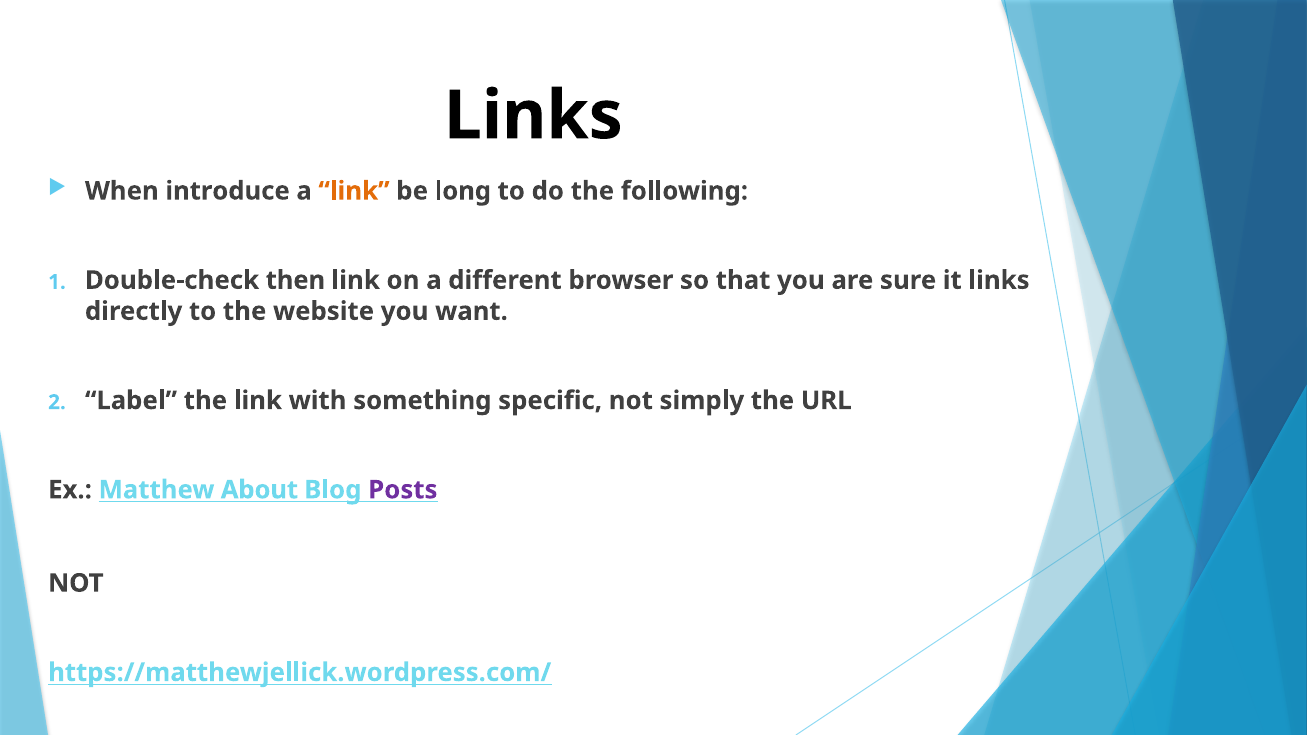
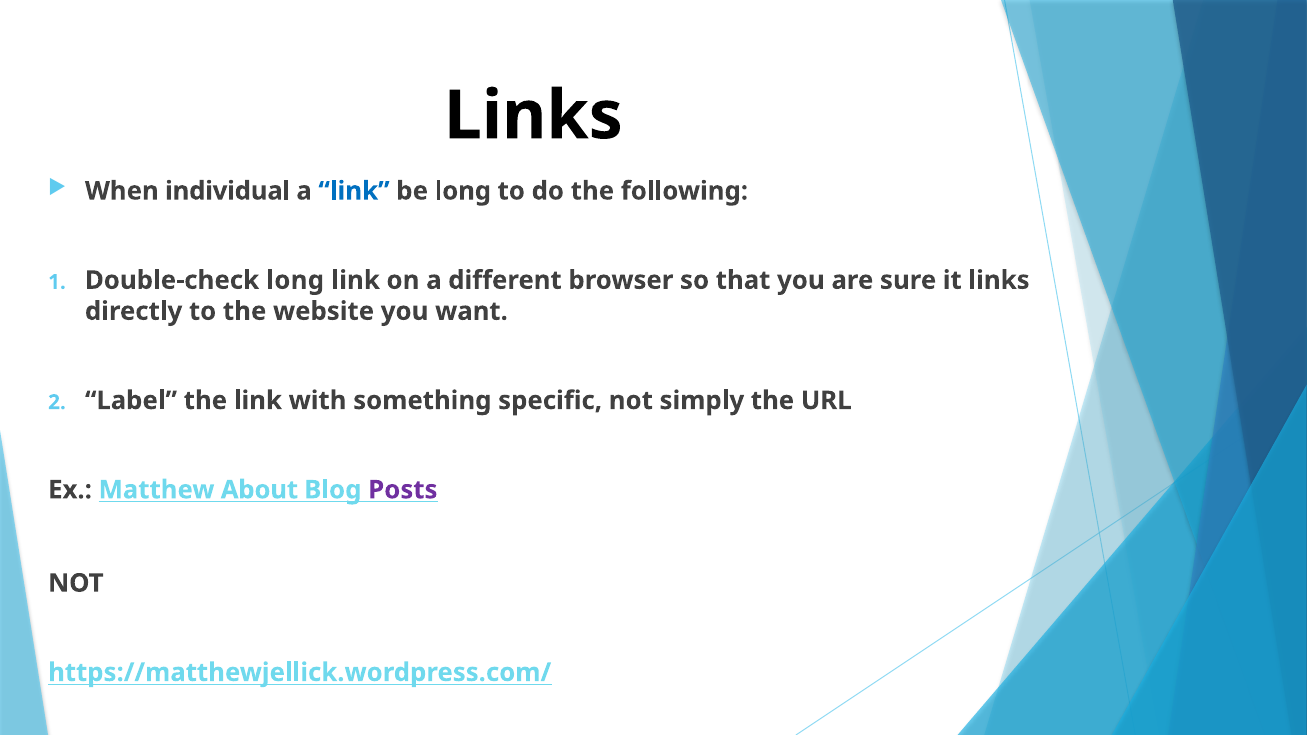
introduce: introduce -> individual
link at (354, 191) colour: orange -> blue
Double-check then: then -> long
